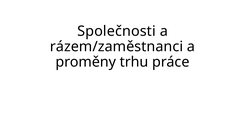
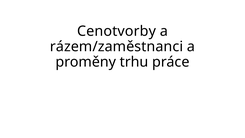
Společnosti: Společnosti -> Cenotvorby
